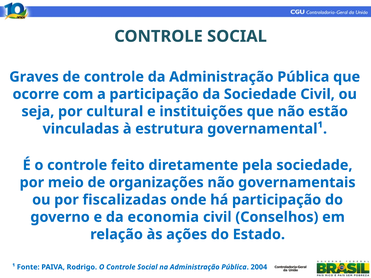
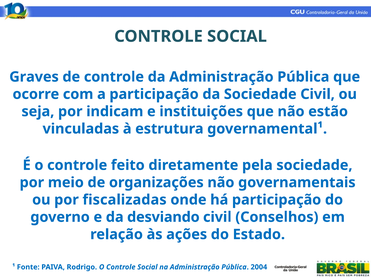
cultural: cultural -> indicam
economia: economia -> desviando
